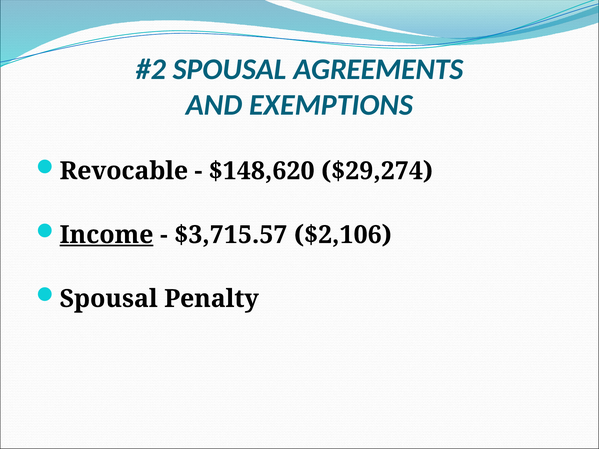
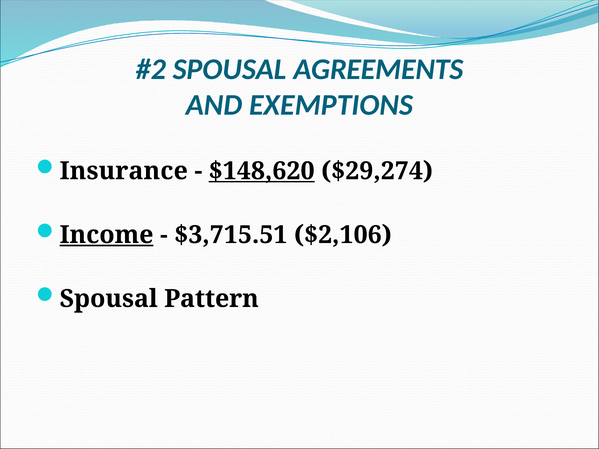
Revocable: Revocable -> Insurance
$148,620 underline: none -> present
$3,715.57: $3,715.57 -> $3,715.51
Penalty: Penalty -> Pattern
